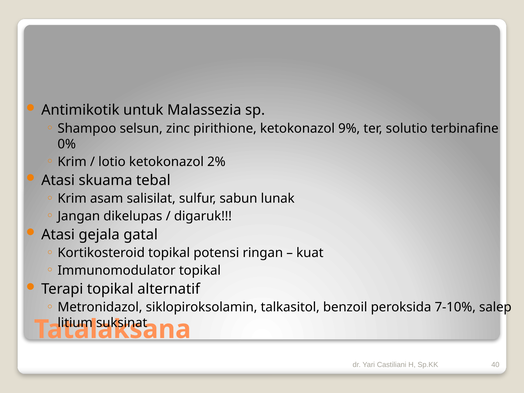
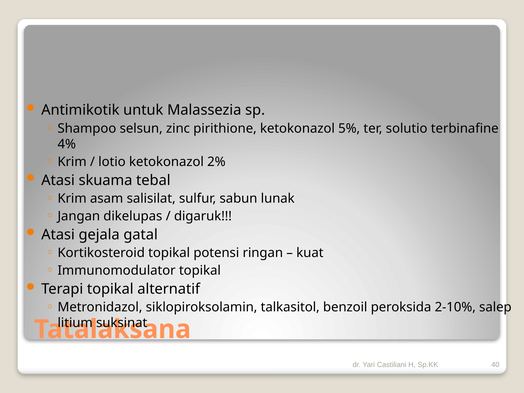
9%: 9% -> 5%
0%: 0% -> 4%
7-10%: 7-10% -> 2-10%
